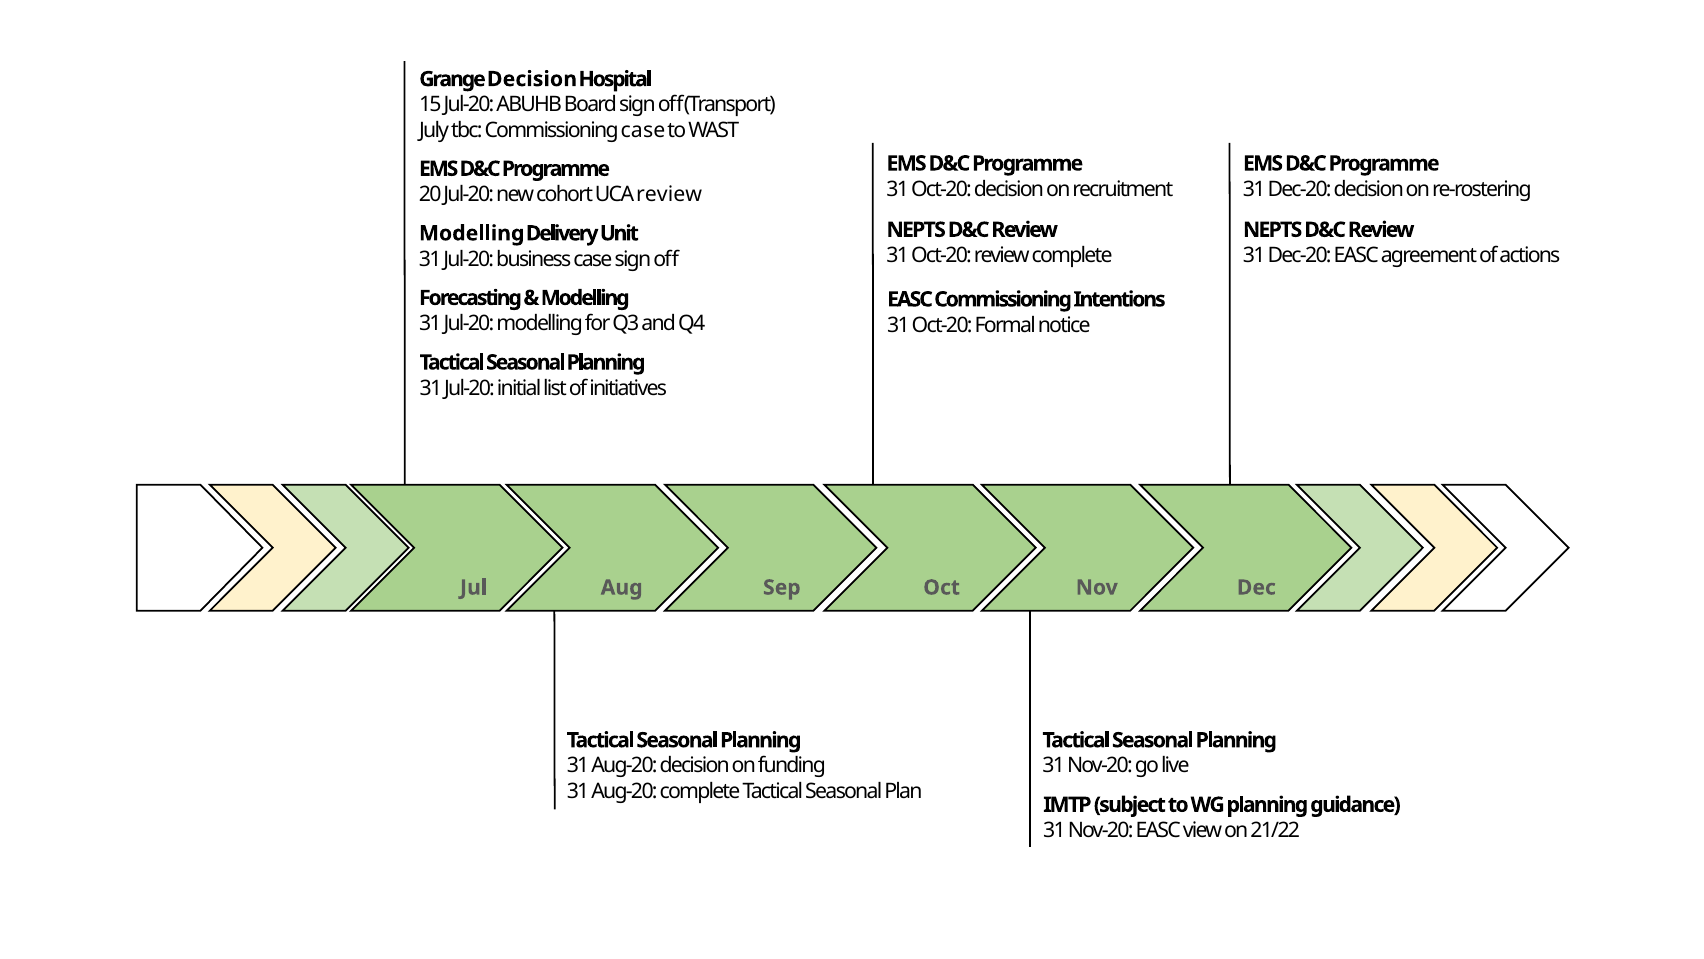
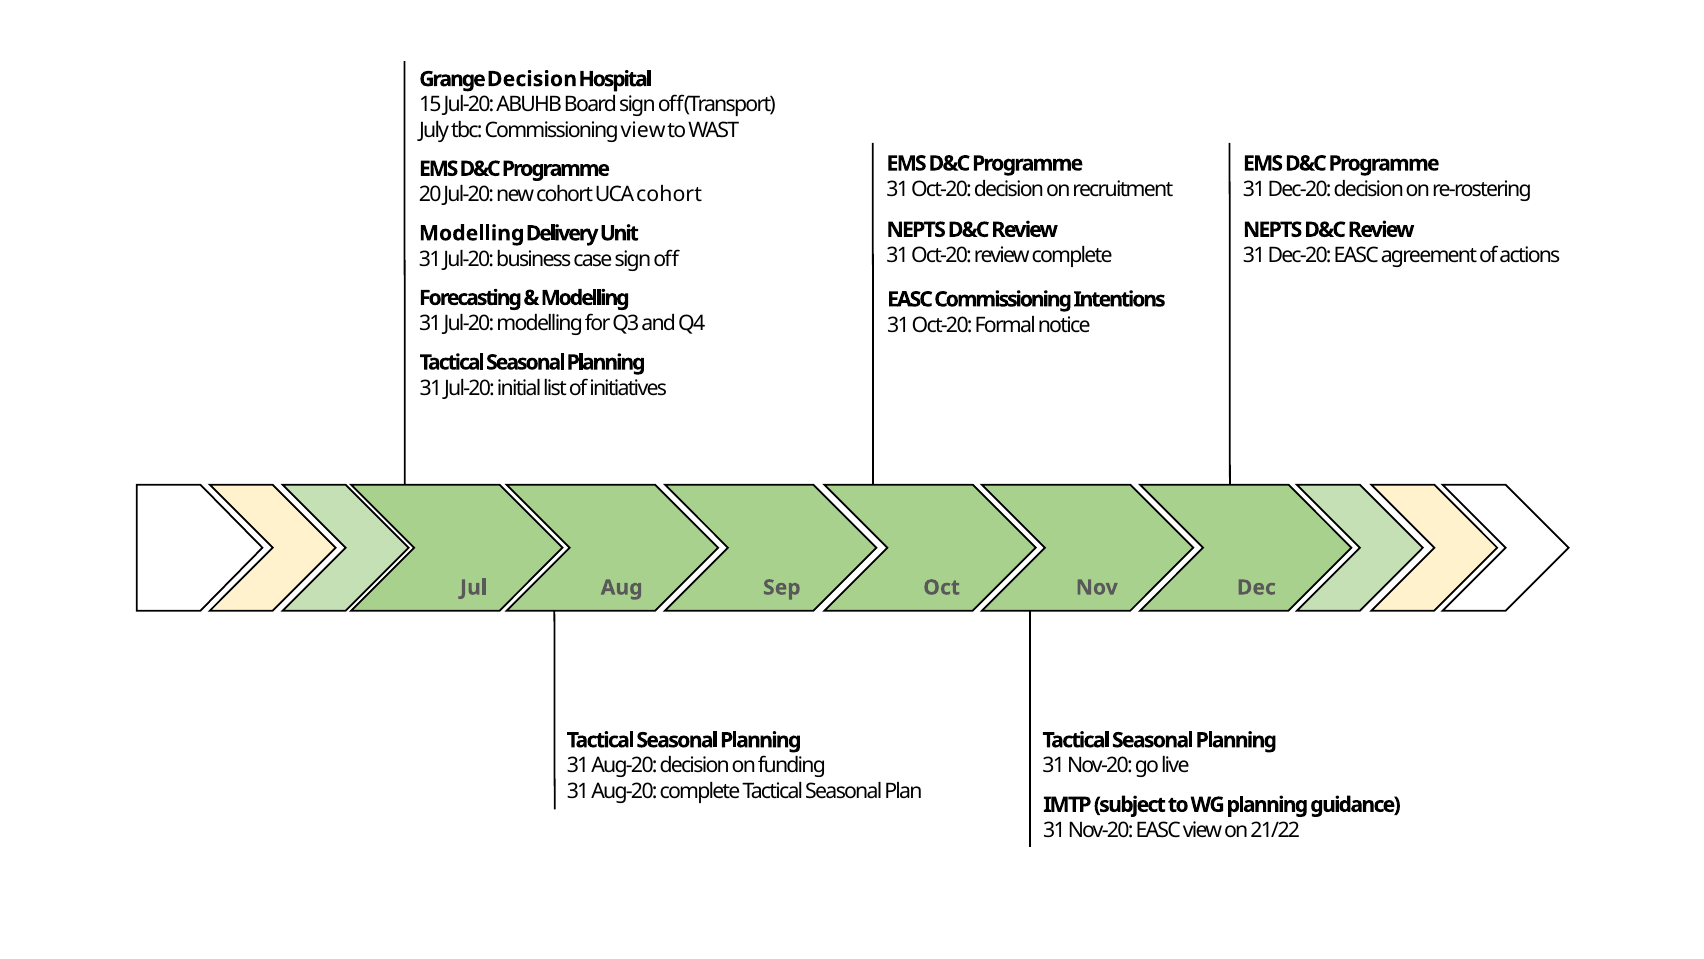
Commissioning case: case -> view
UCA review: review -> cohort
